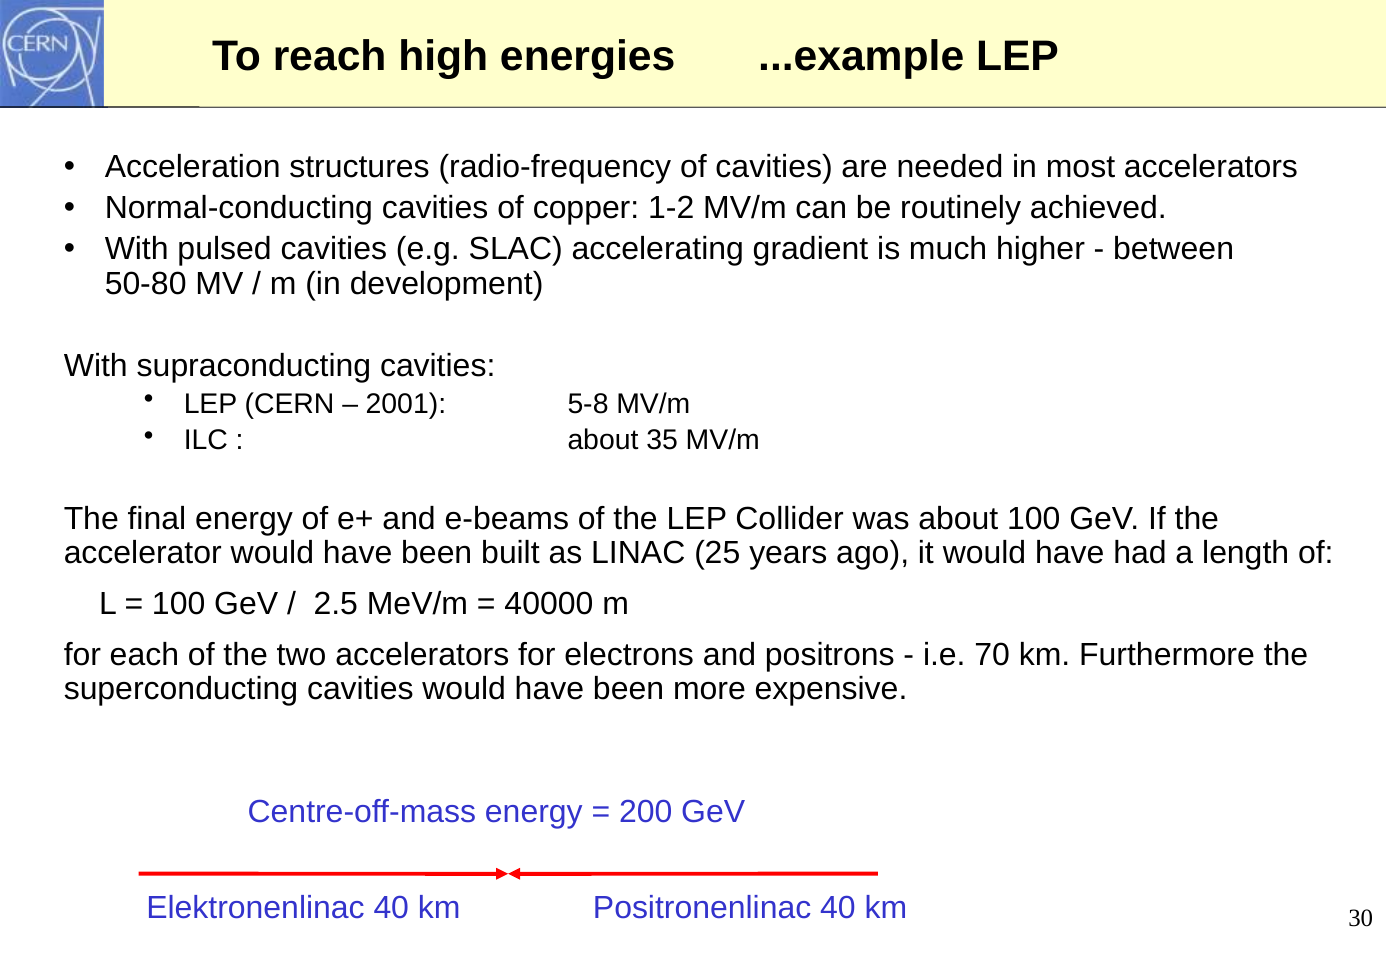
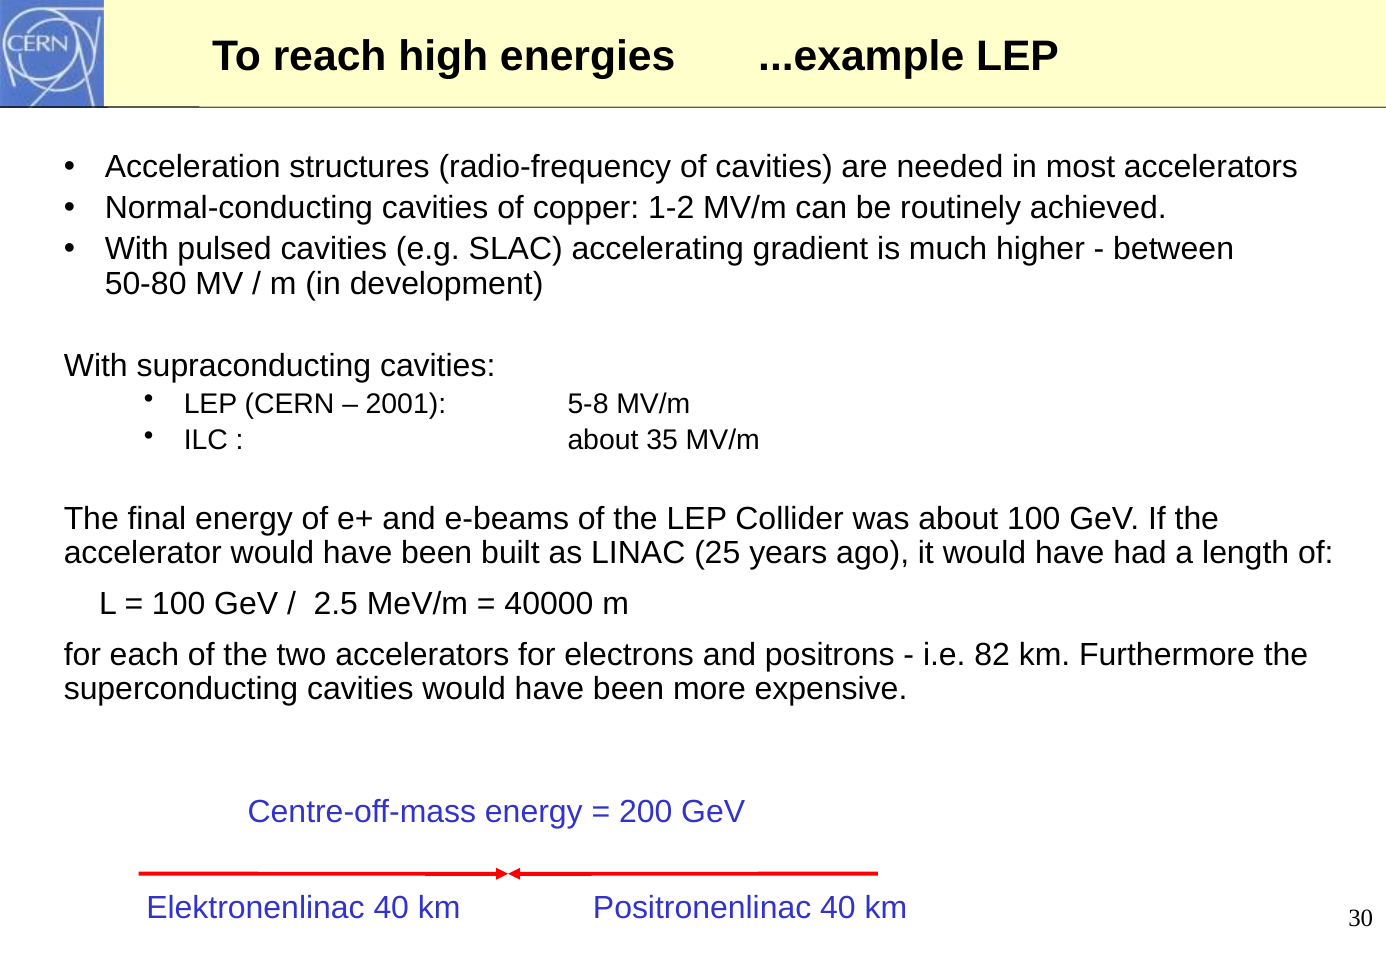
70: 70 -> 82
